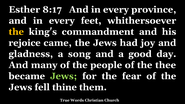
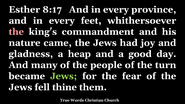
the at (16, 32) colour: yellow -> pink
rejoice: rejoice -> nature
song: song -> heap
thee: thee -> turn
